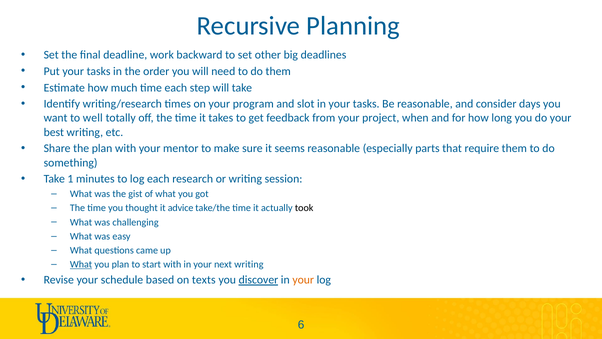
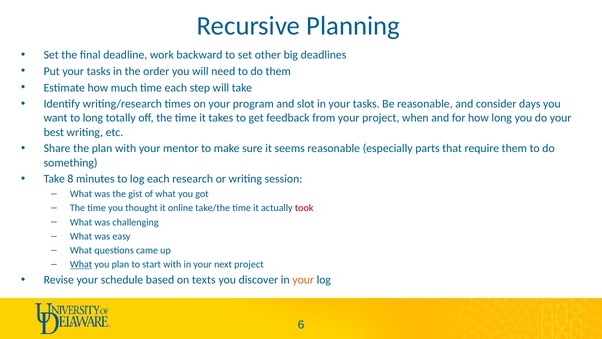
to well: well -> long
1: 1 -> 8
advice: advice -> online
took colour: black -> red
next writing: writing -> project
discover underline: present -> none
